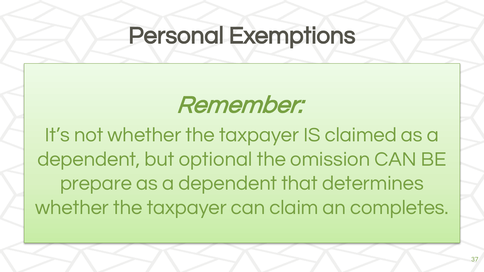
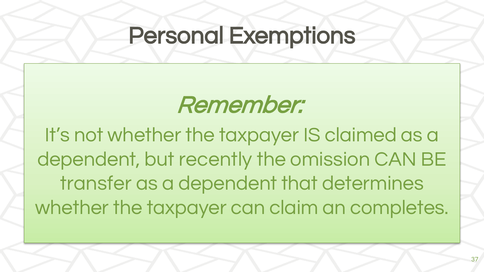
optional: optional -> recently
prepare: prepare -> transfer
